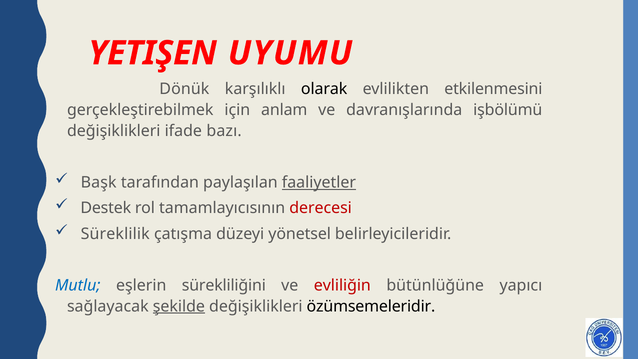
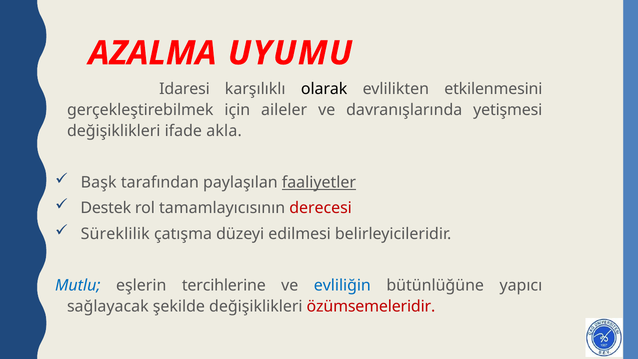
YETIŞEN: YETIŞEN -> AZALMA
Dönük: Dönük -> Idaresi
anlam: anlam -> aileler
işbölümü: işbölümü -> yetişmesi
bazı: bazı -> akla
yönetsel: yönetsel -> edilmesi
sürekliliğini: sürekliliğini -> tercihlerine
evliliğin colour: red -> blue
şekilde underline: present -> none
özümsemeleridir colour: black -> red
